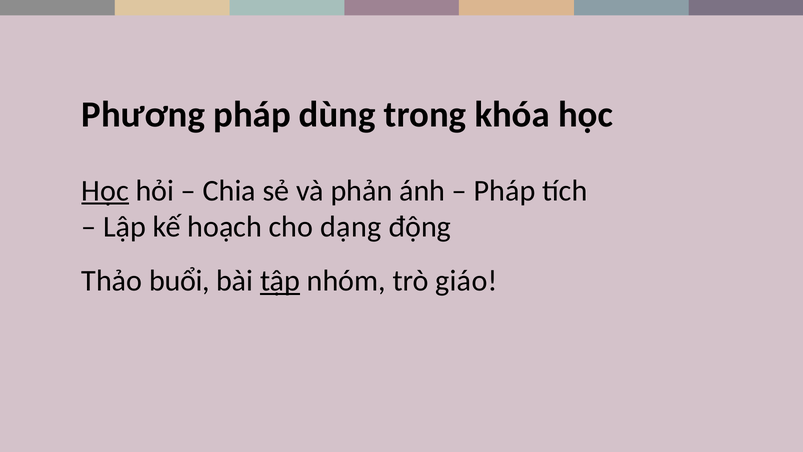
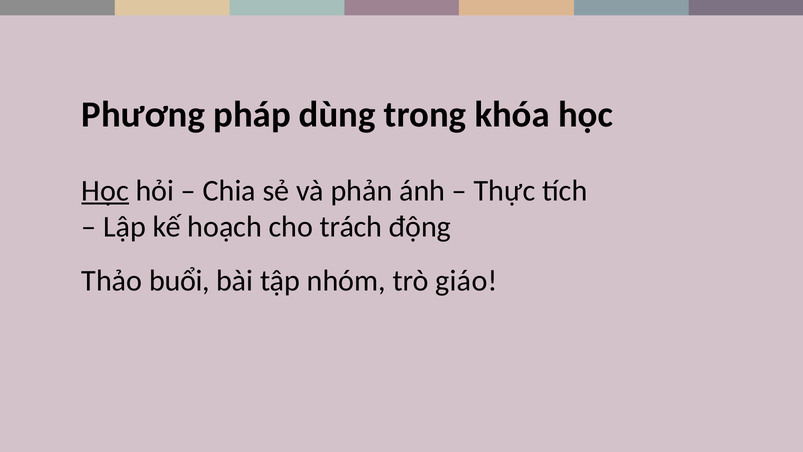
Pháp at (505, 190): Pháp -> Thực
dạng: dạng -> trách
tập underline: present -> none
